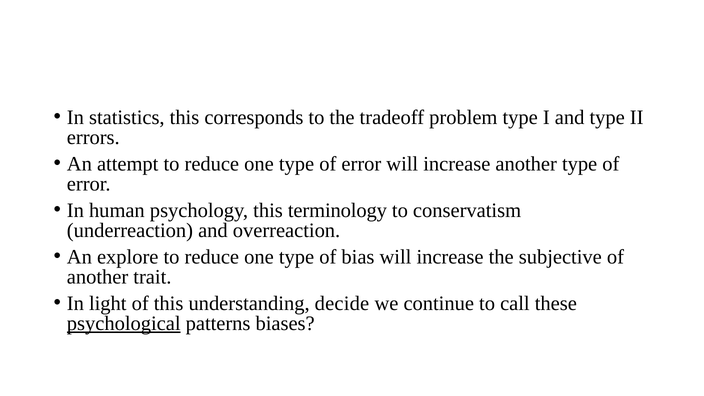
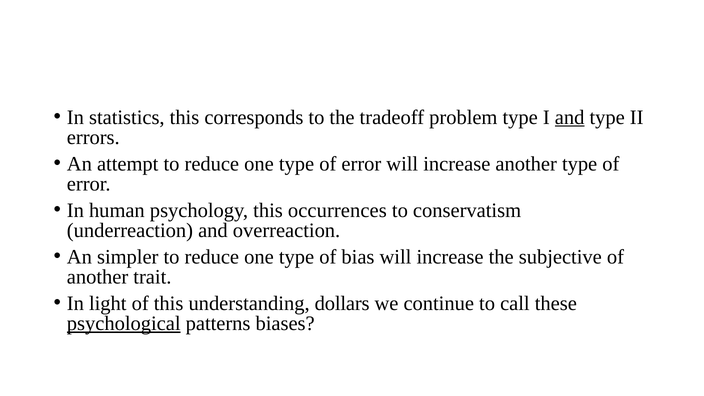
and at (570, 117) underline: none -> present
terminology: terminology -> occurrences
explore: explore -> simpler
decide: decide -> dollars
